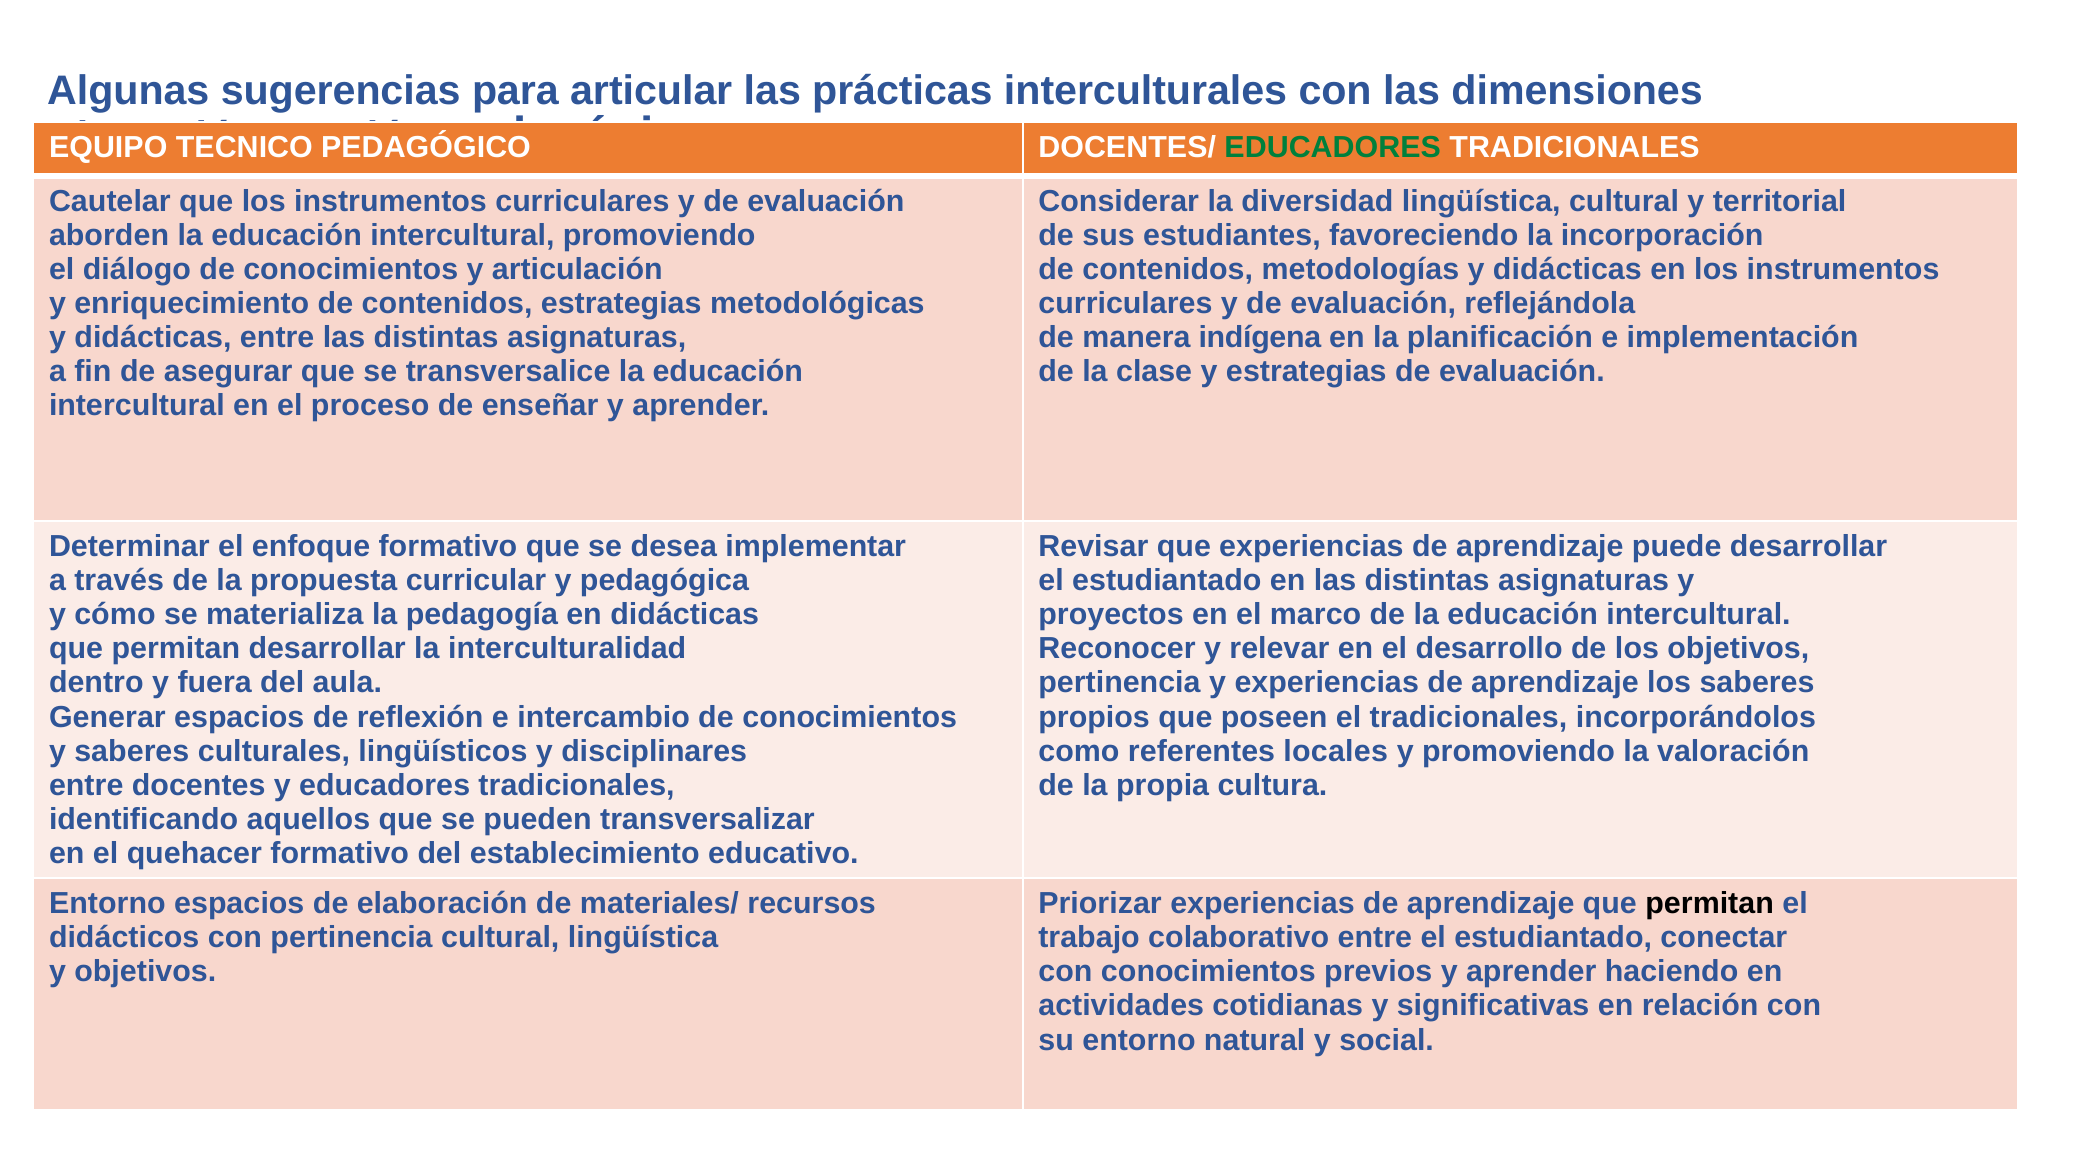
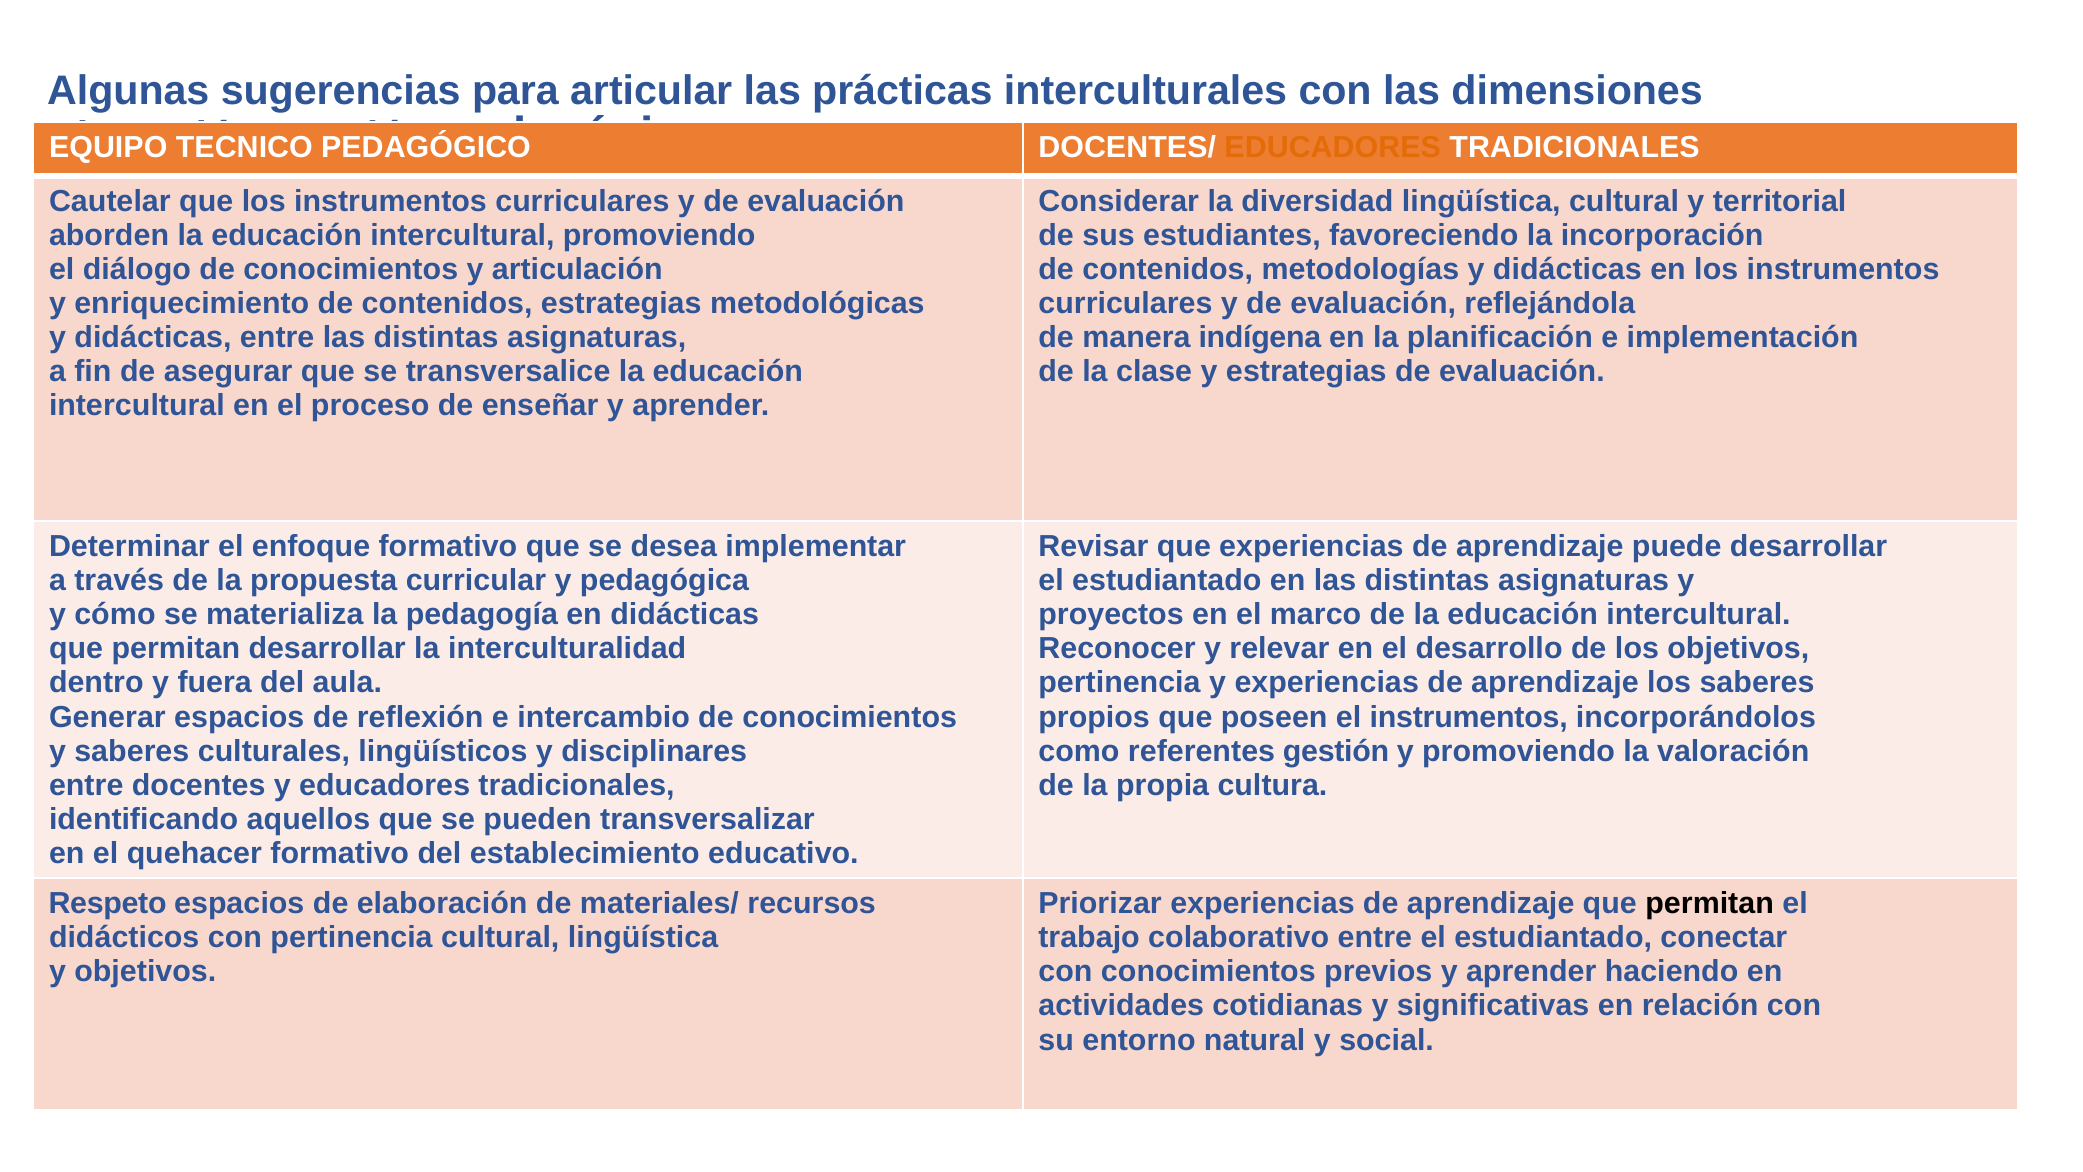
EDUCADORES at (1333, 147) colour: green -> orange
el tradicionales: tradicionales -> instrumentos
referentes locales: locales -> gestión
Entorno at (107, 903): Entorno -> Respeto
